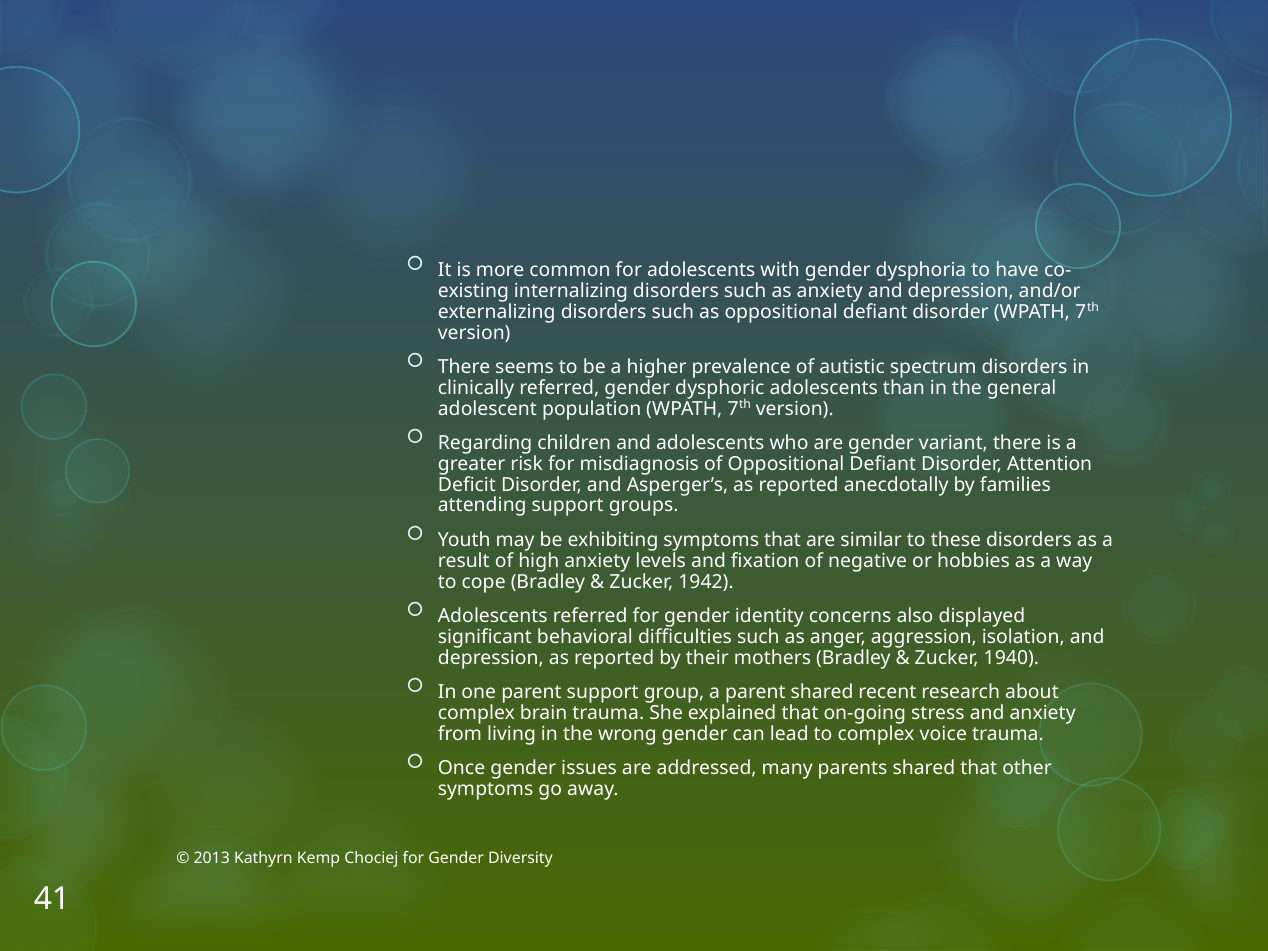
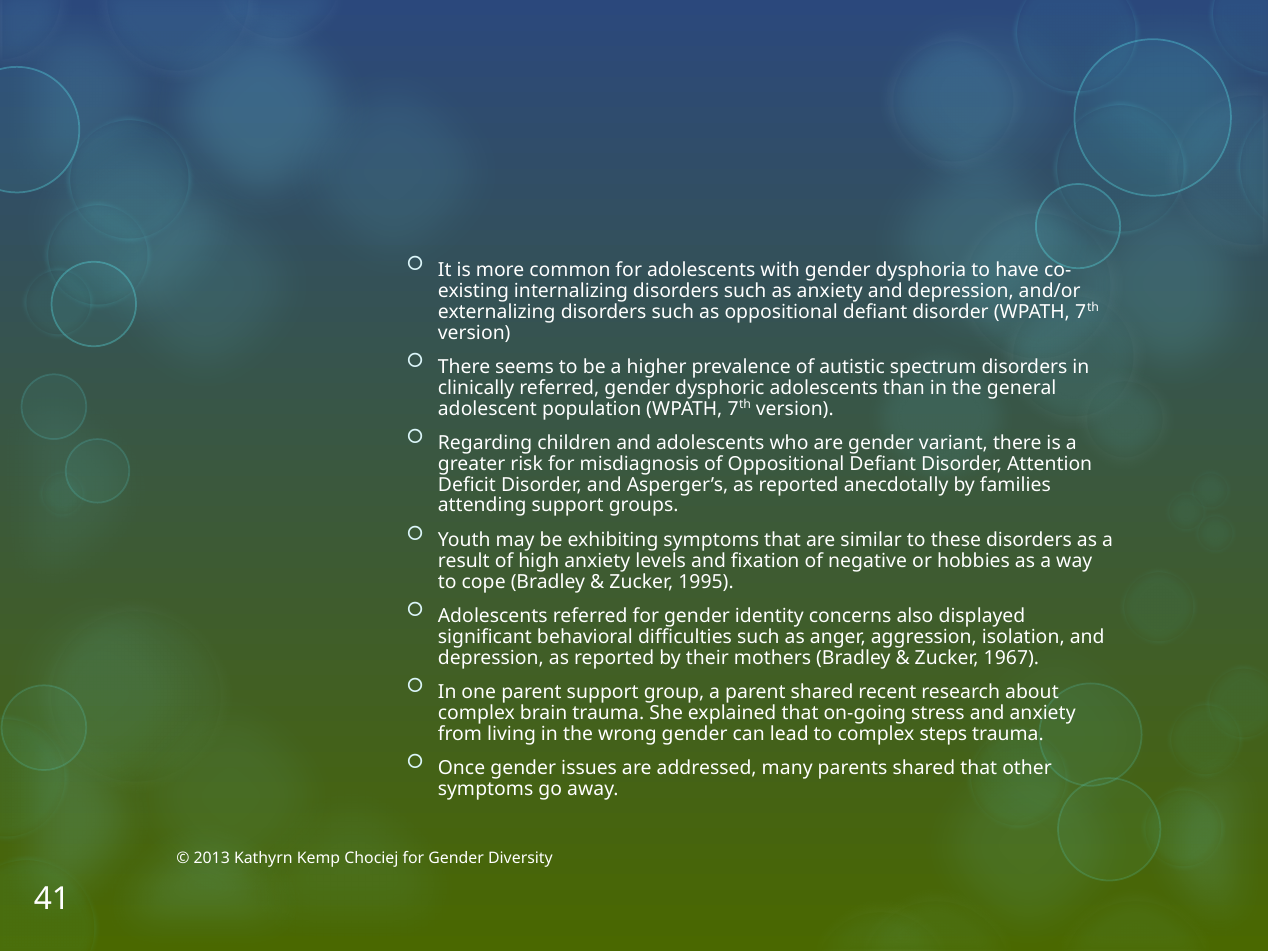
1942: 1942 -> 1995
1940: 1940 -> 1967
voice: voice -> steps
